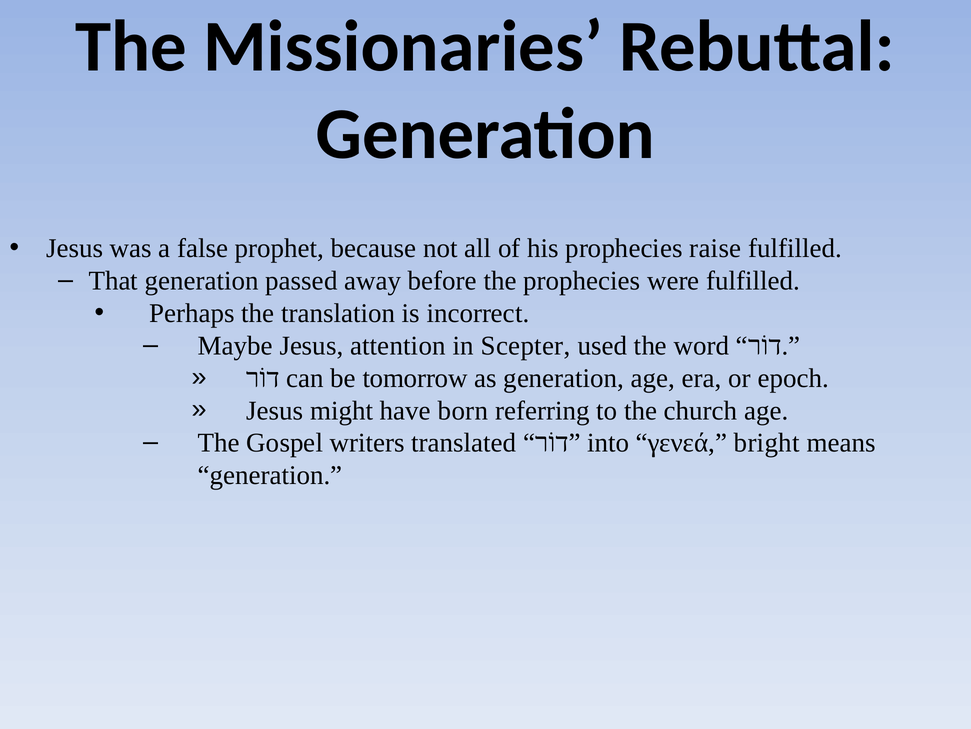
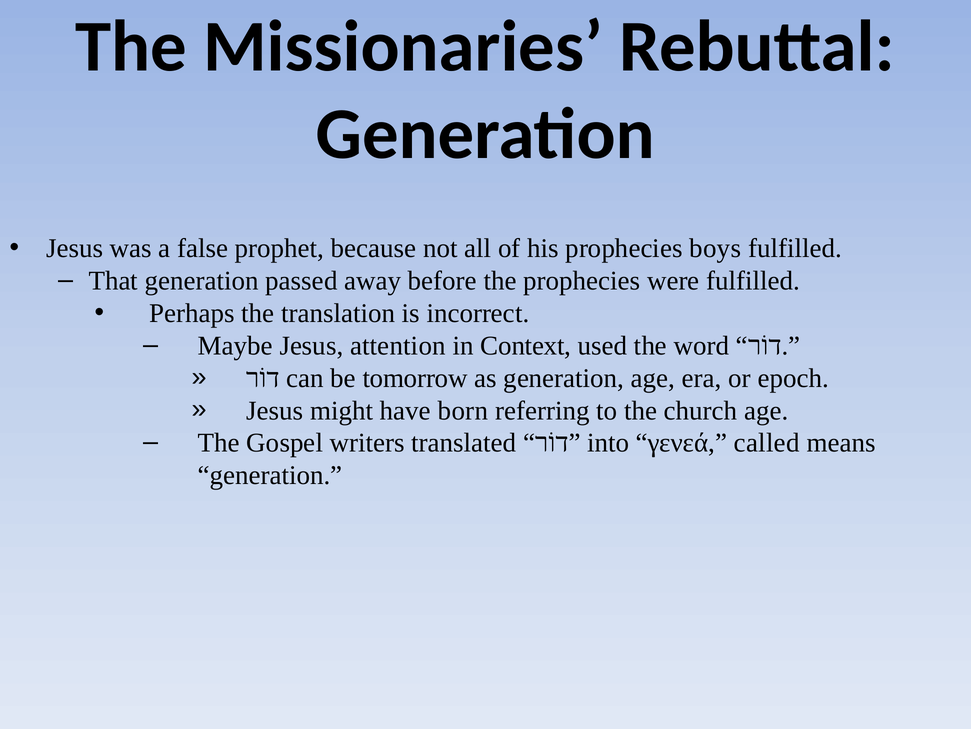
raise: raise -> boys
Scepter: Scepter -> Context
bright: bright -> called
